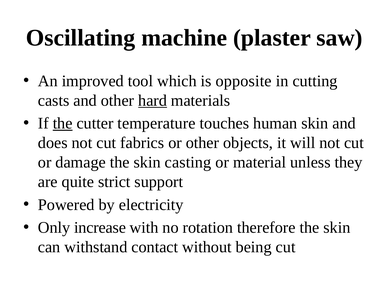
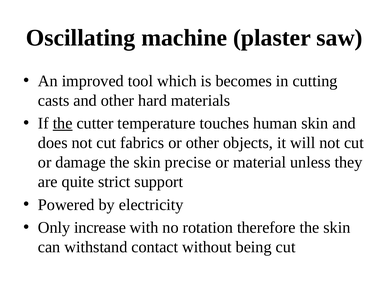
opposite: opposite -> becomes
hard underline: present -> none
casting: casting -> precise
